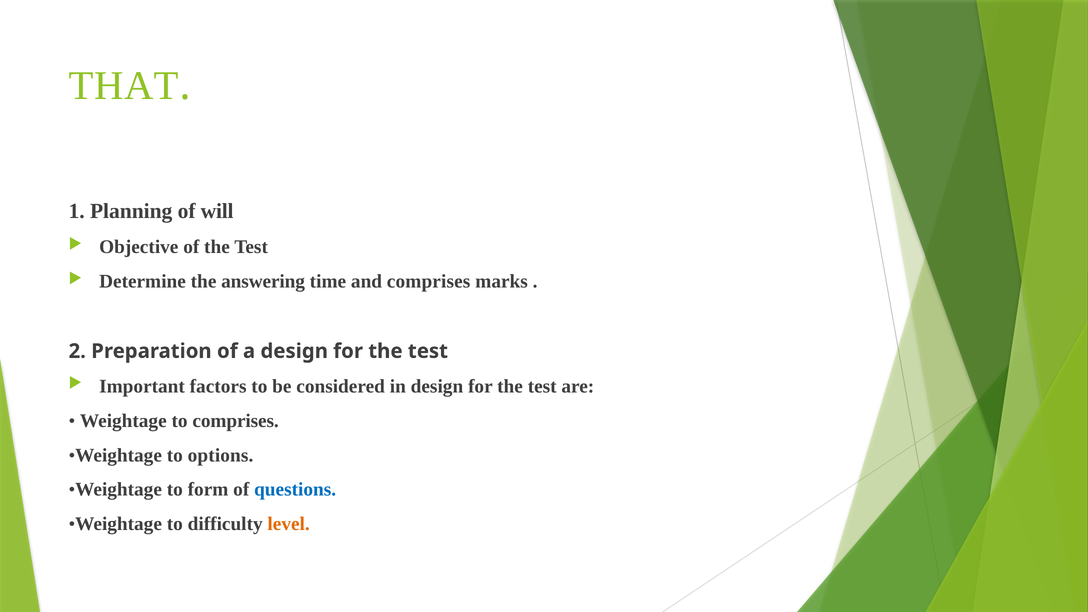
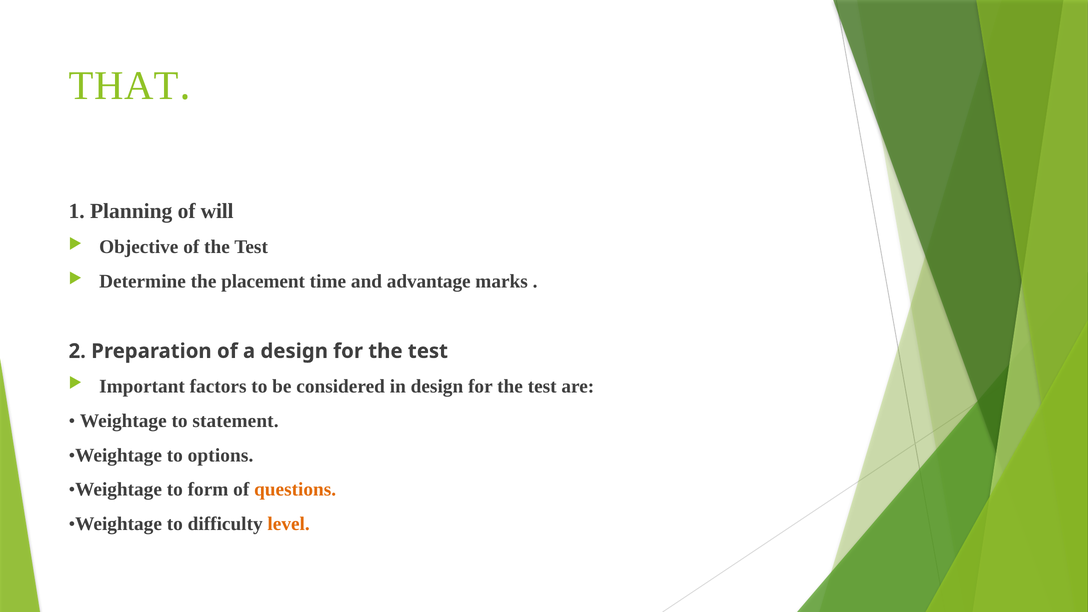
answering: answering -> placement
and comprises: comprises -> advantage
to comprises: comprises -> statement
questions colour: blue -> orange
